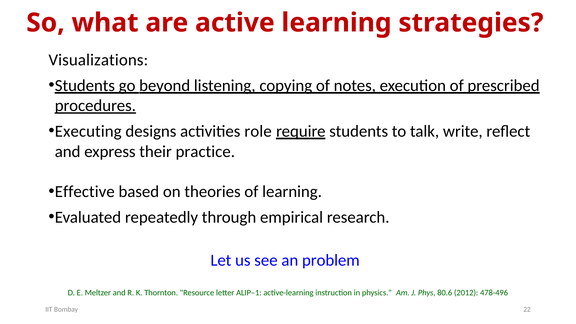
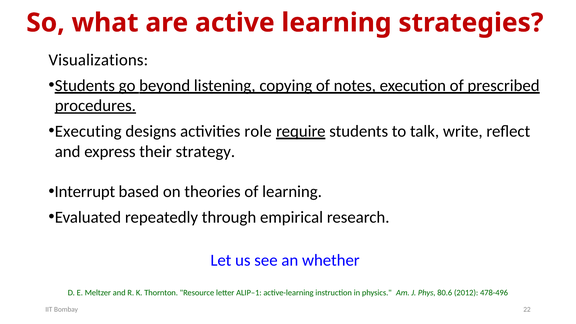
practice: practice -> strategy
Effective: Effective -> Interrupt
problem: problem -> whether
